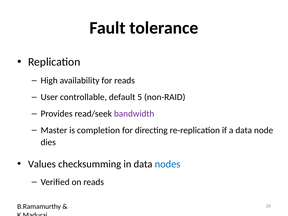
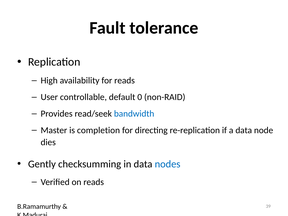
5: 5 -> 0
bandwidth colour: purple -> blue
Values: Values -> Gently
